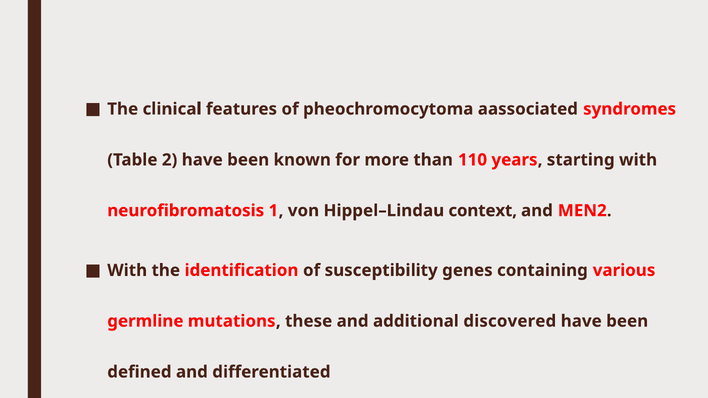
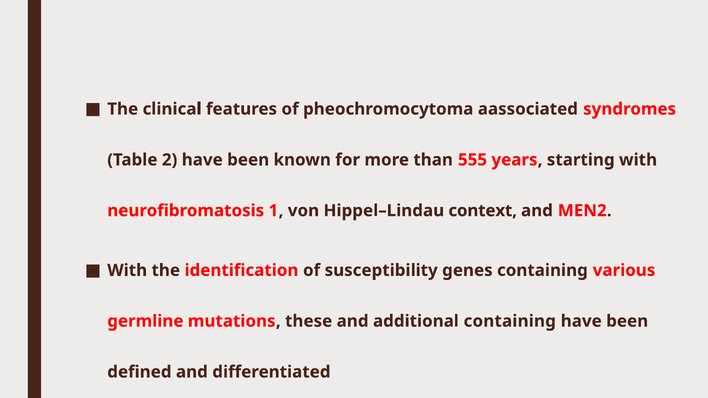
110: 110 -> 555
additional discovered: discovered -> containing
